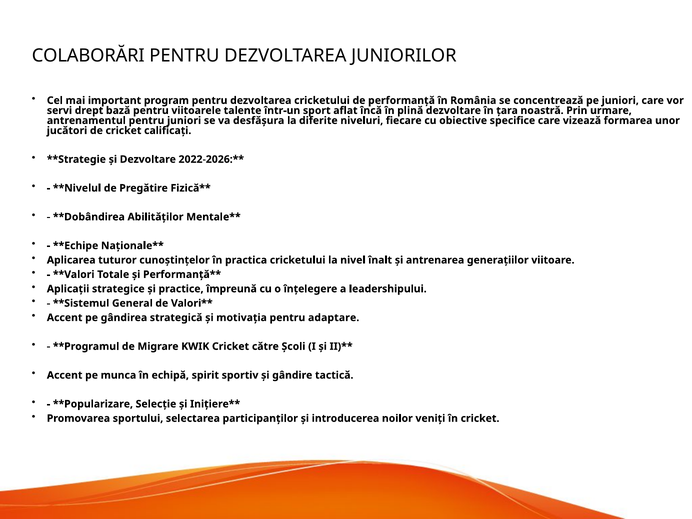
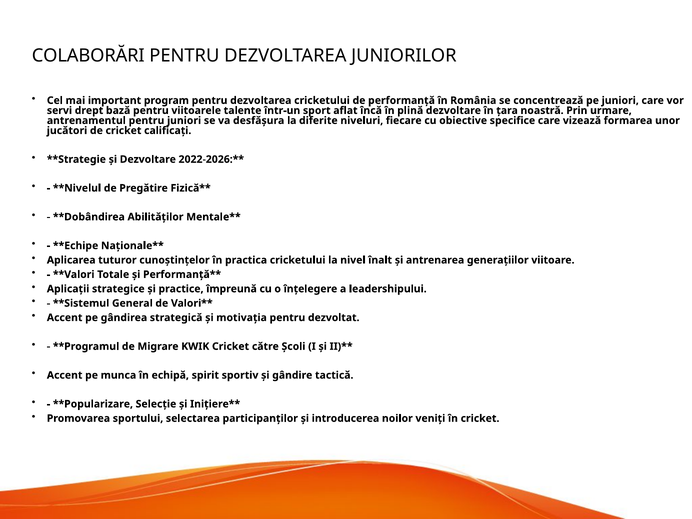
adaptare: adaptare -> dezvoltat
